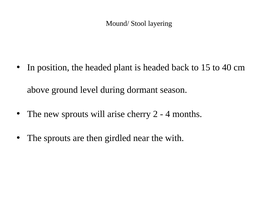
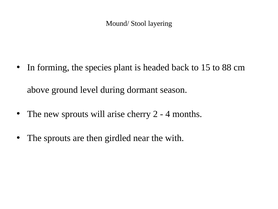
position: position -> forming
the headed: headed -> species
40: 40 -> 88
